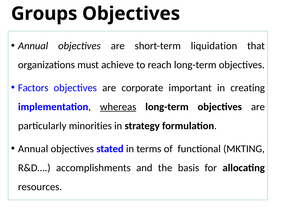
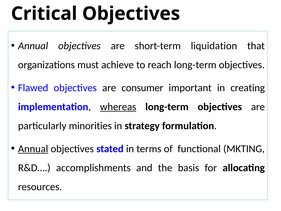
Groups: Groups -> Critical
Factors: Factors -> Flawed
corporate: corporate -> consumer
Annual at (33, 149) underline: none -> present
